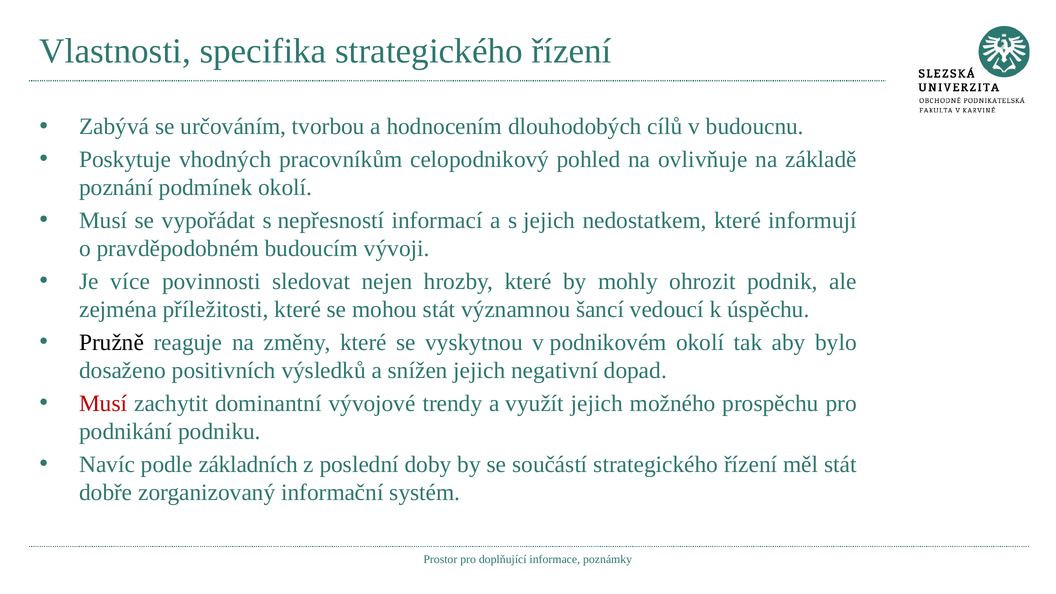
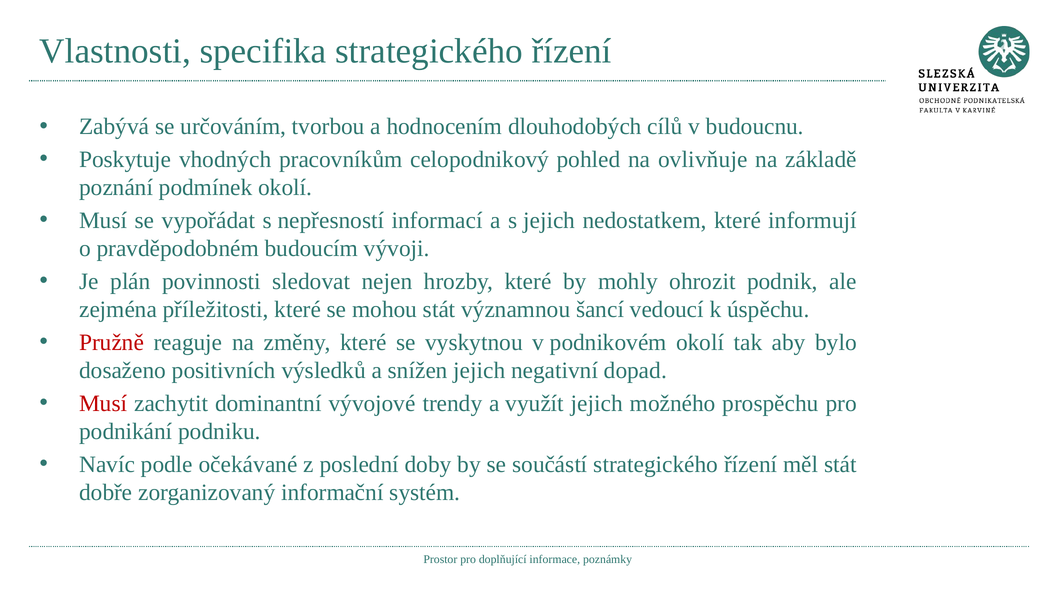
více: více -> plán
Pružně colour: black -> red
základních: základních -> očekávané
